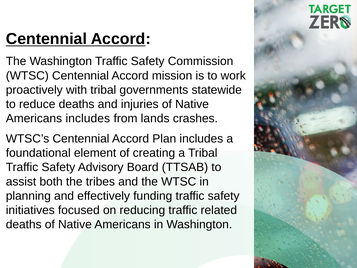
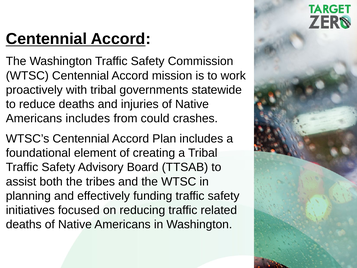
lands: lands -> could
